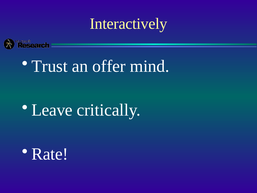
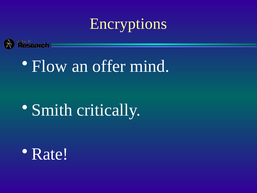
Interactively: Interactively -> Encryptions
Trust: Trust -> Flow
Leave: Leave -> Smith
